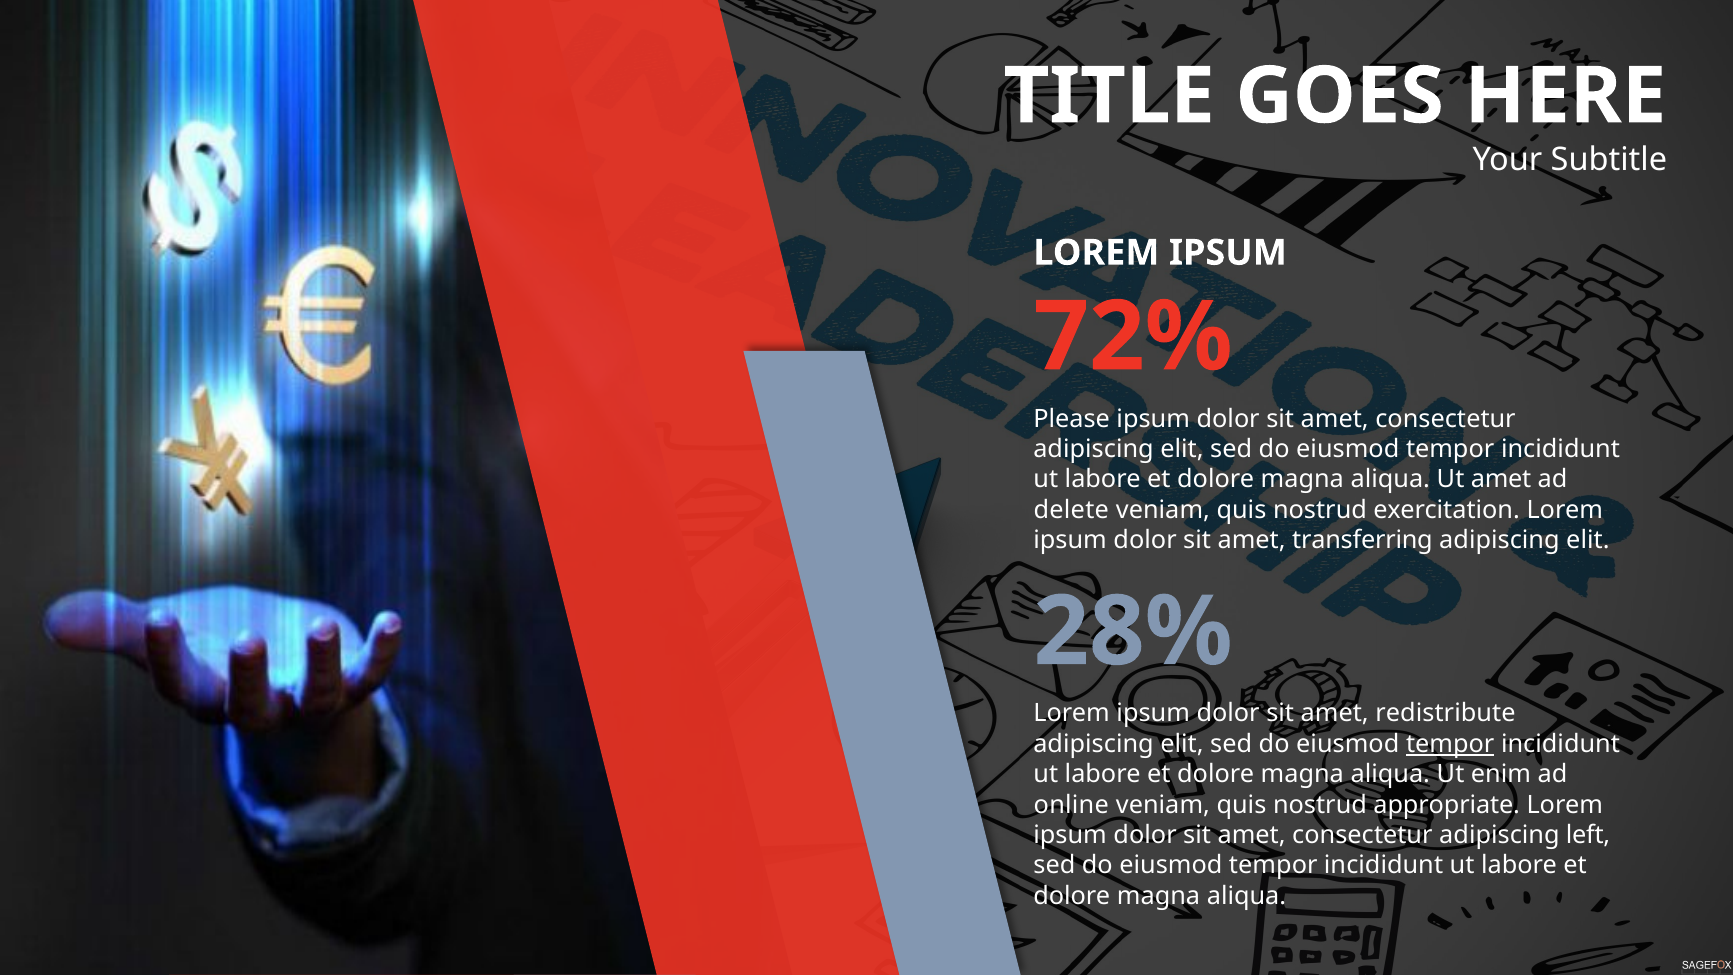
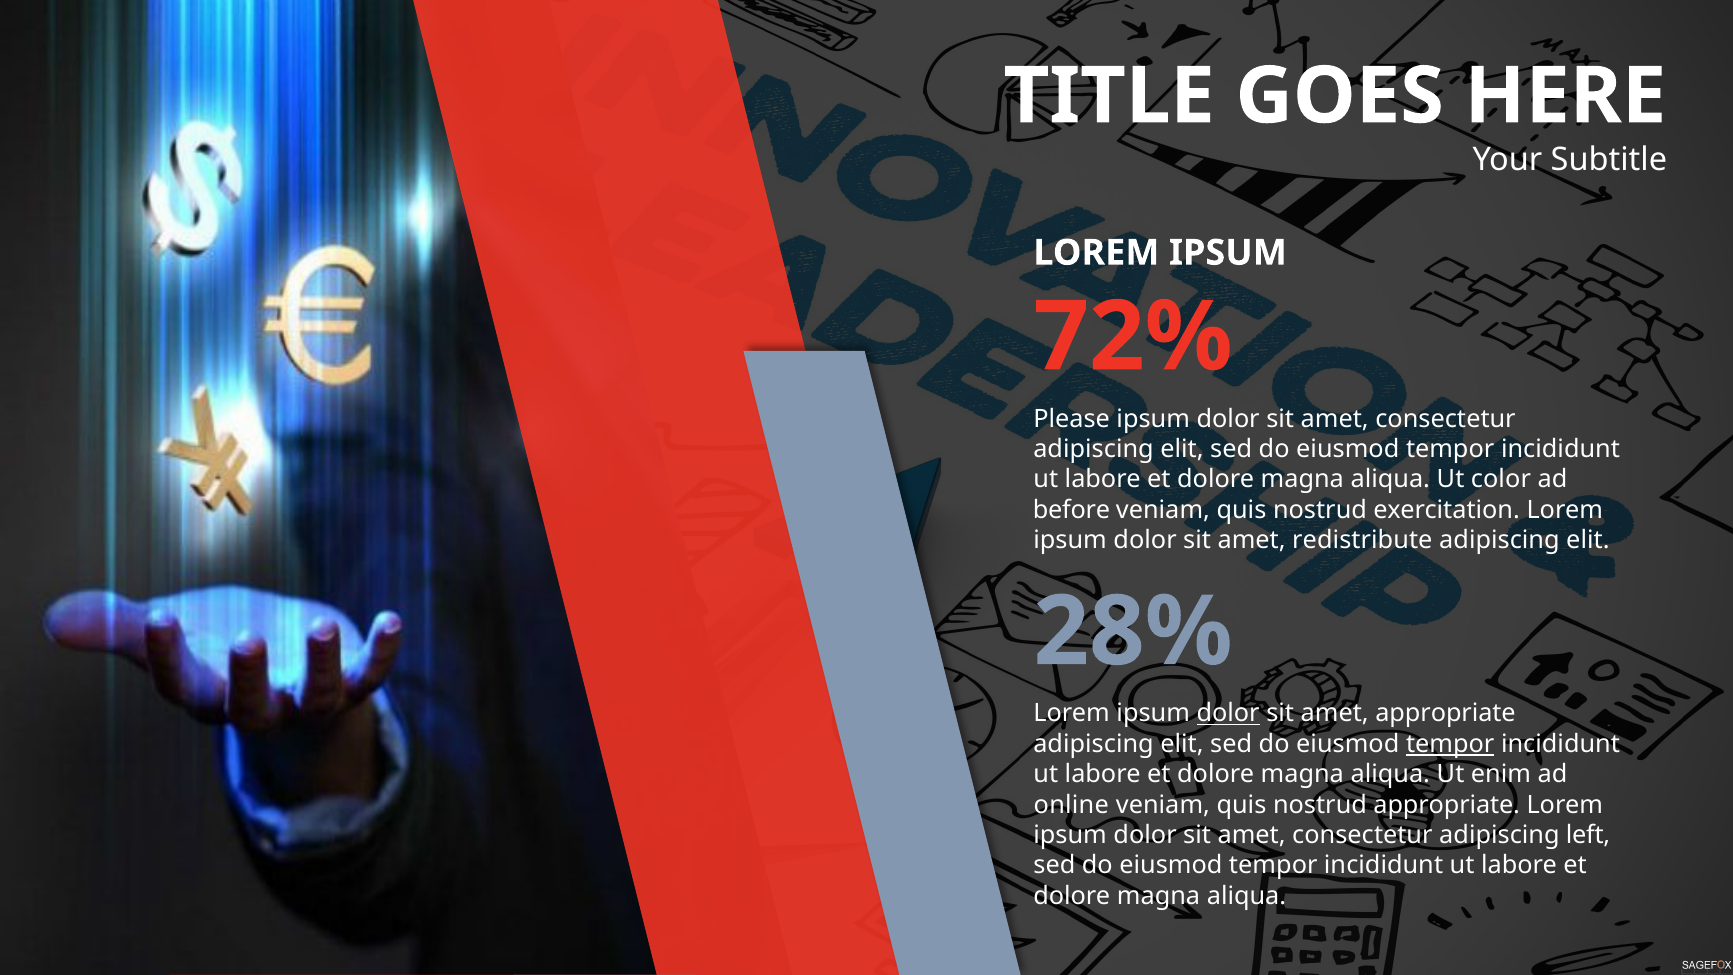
Ut amet: amet -> color
delete: delete -> before
transferring: transferring -> redistribute
dolor at (1228, 713) underline: none -> present
amet redistribute: redistribute -> appropriate
